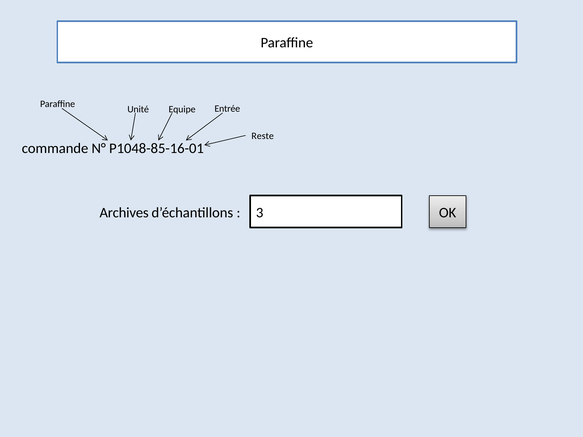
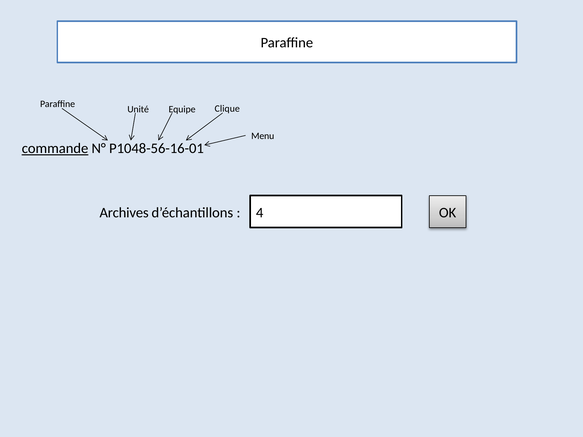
Entrée: Entrée -> Clique
Reste: Reste -> Menu
commande underline: none -> present
P1048-85-16-01: P1048-85-16-01 -> P1048-56-16-01
3: 3 -> 4
